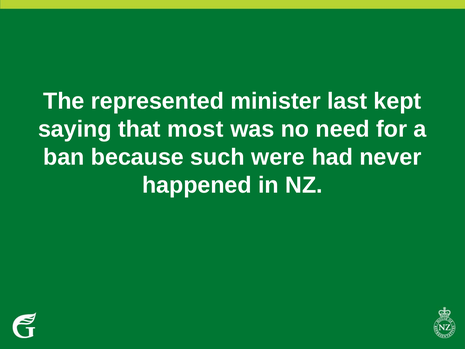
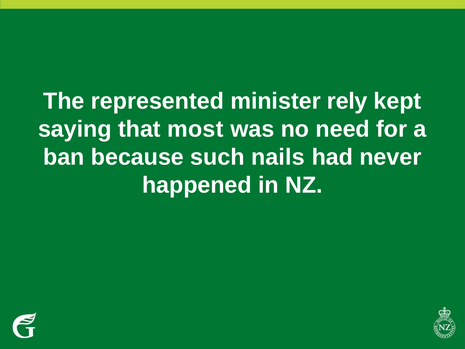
last: last -> rely
were: were -> nails
